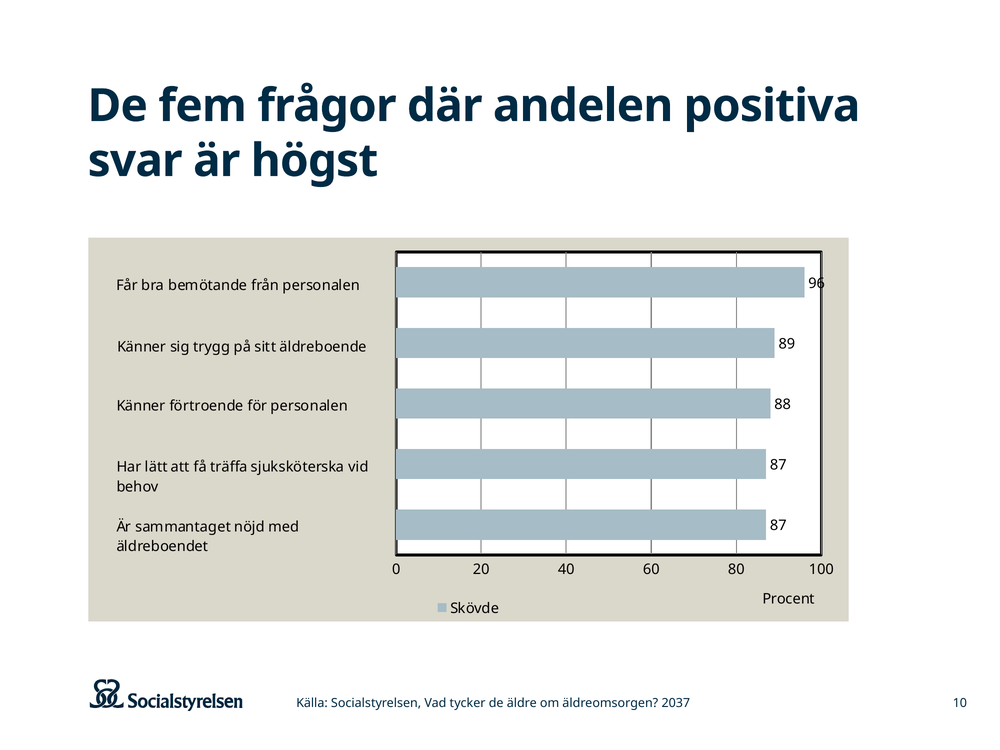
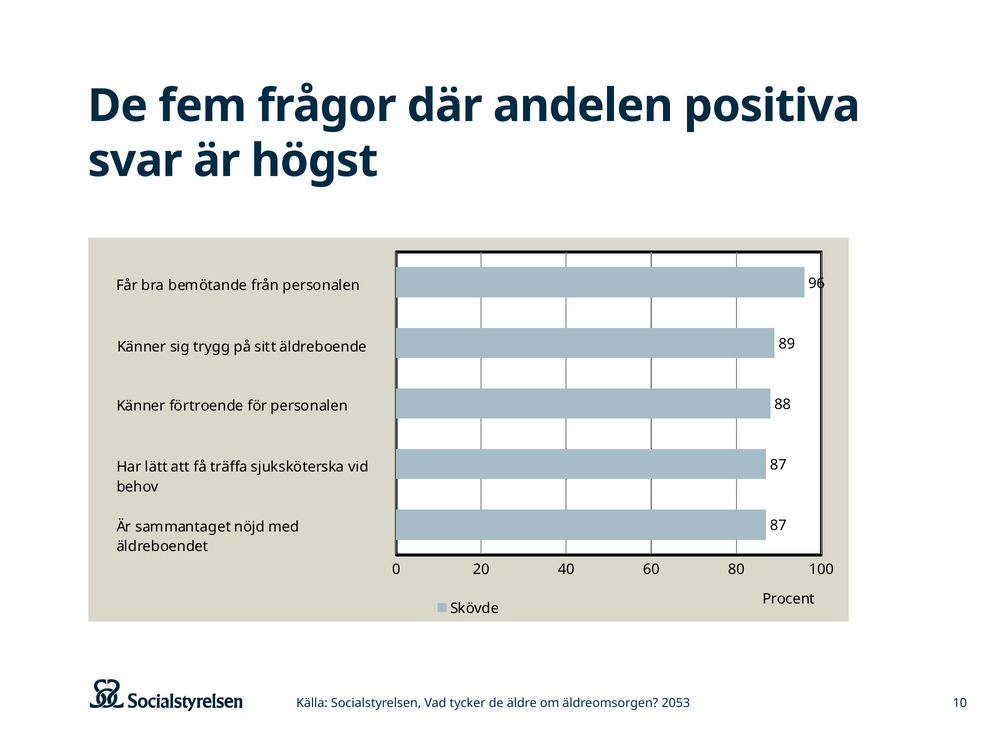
2037: 2037 -> 2053
